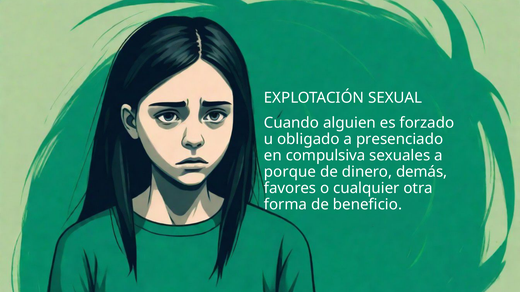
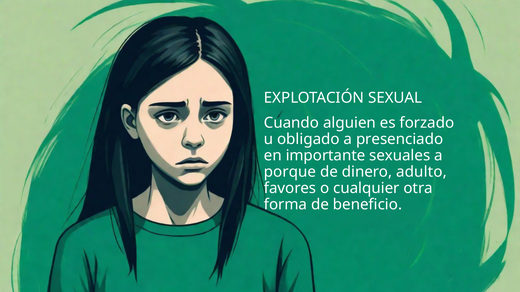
compulsiva: compulsiva -> importante
demás: demás -> adulto
